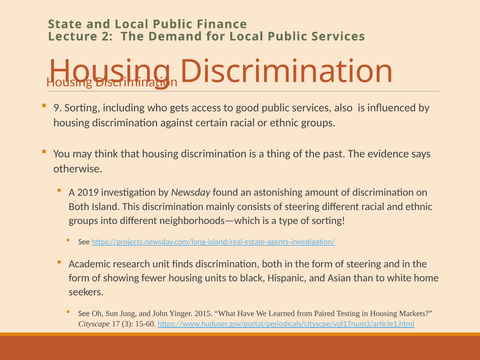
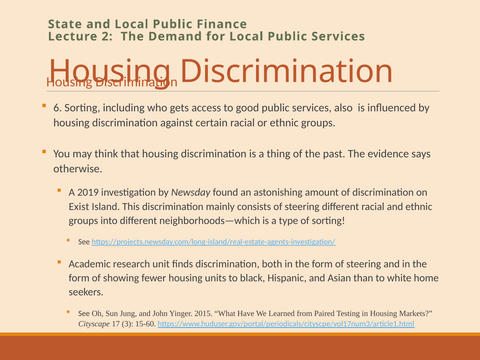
9: 9 -> 6
Both at (79, 206): Both -> Exist
